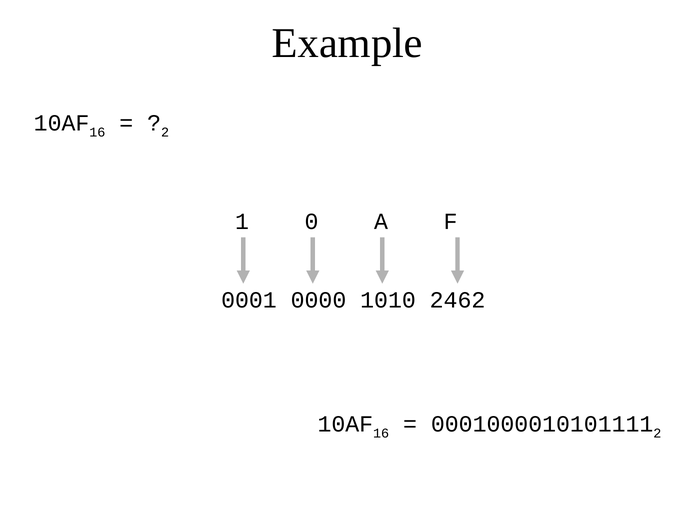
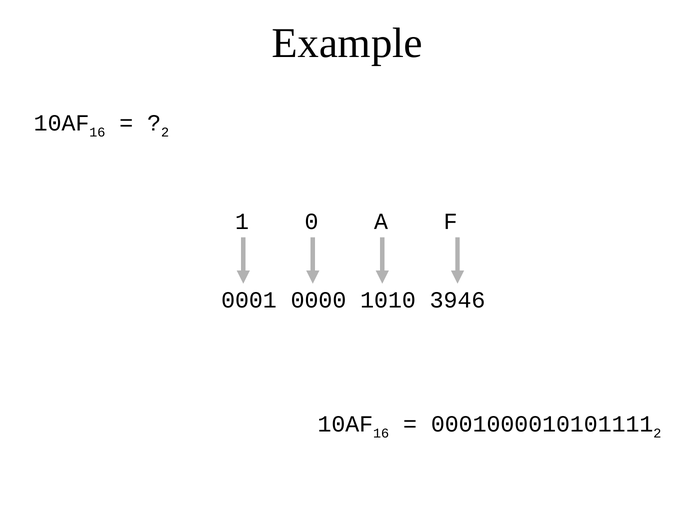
2462: 2462 -> 3946
